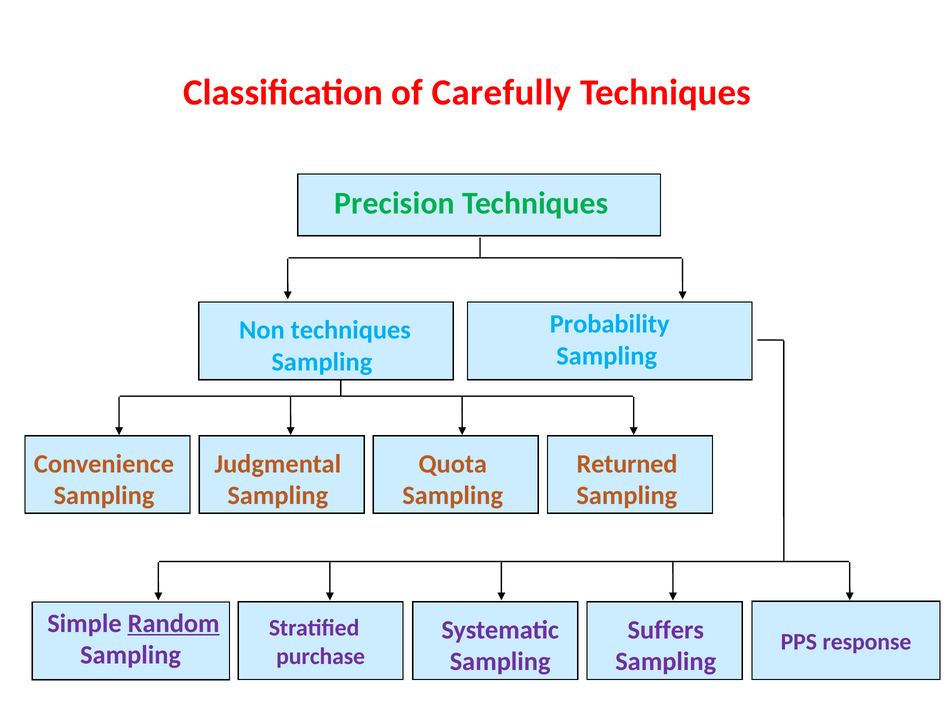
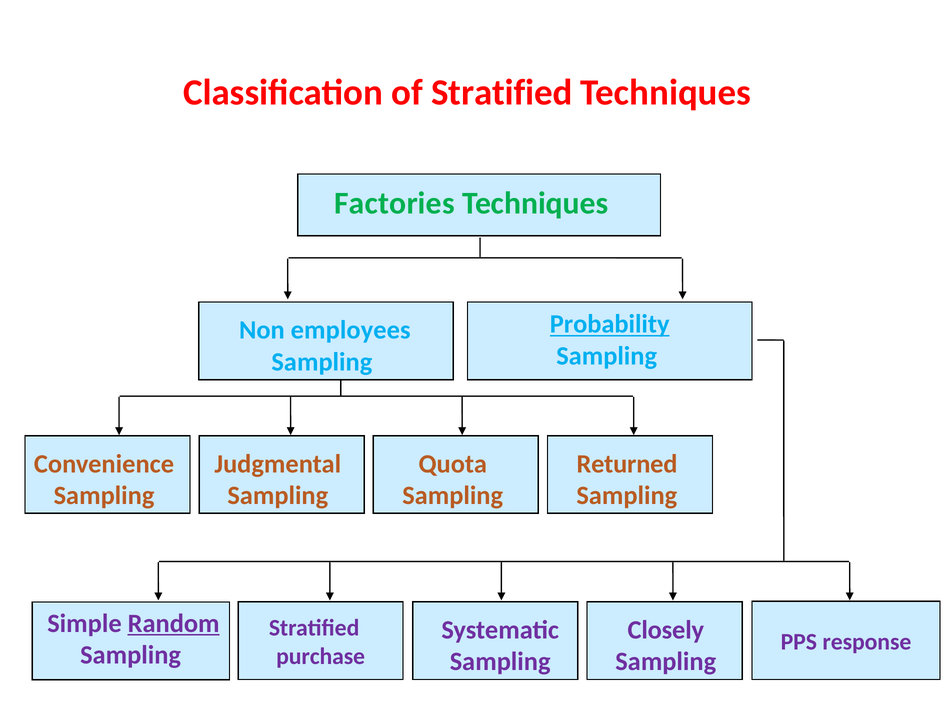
of Carefully: Carefully -> Stratified
Precision: Precision -> Factories
Probability underline: none -> present
Non techniques: techniques -> employees
Suffers: Suffers -> Closely
